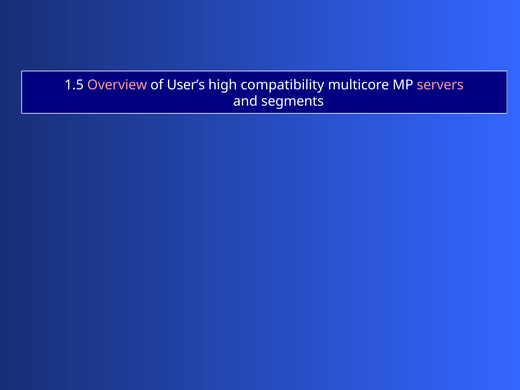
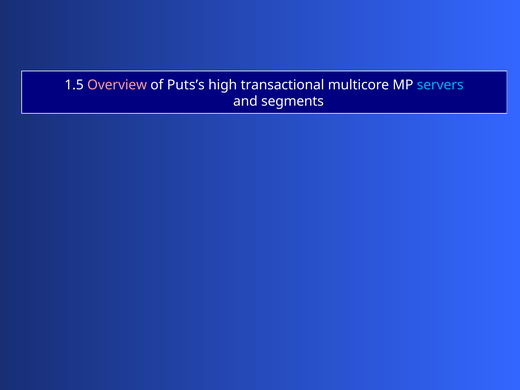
User’s: User’s -> Puts’s
compatibility: compatibility -> transactional
servers colour: pink -> light blue
